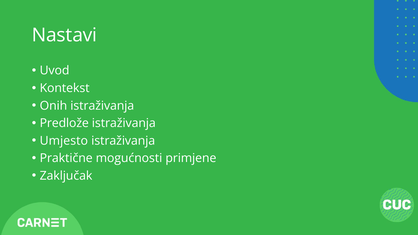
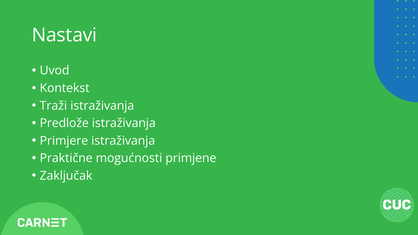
Onih: Onih -> Traži
Umjesto: Umjesto -> Primjere
